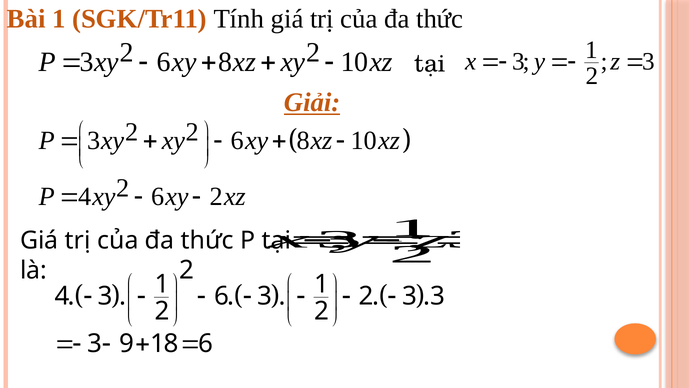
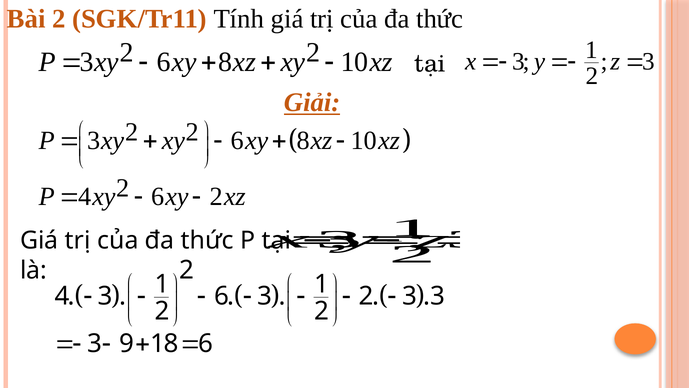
Bài 1: 1 -> 2
